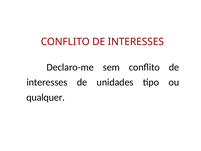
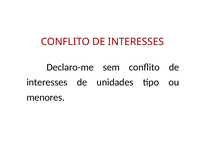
qualquer: qualquer -> menores
